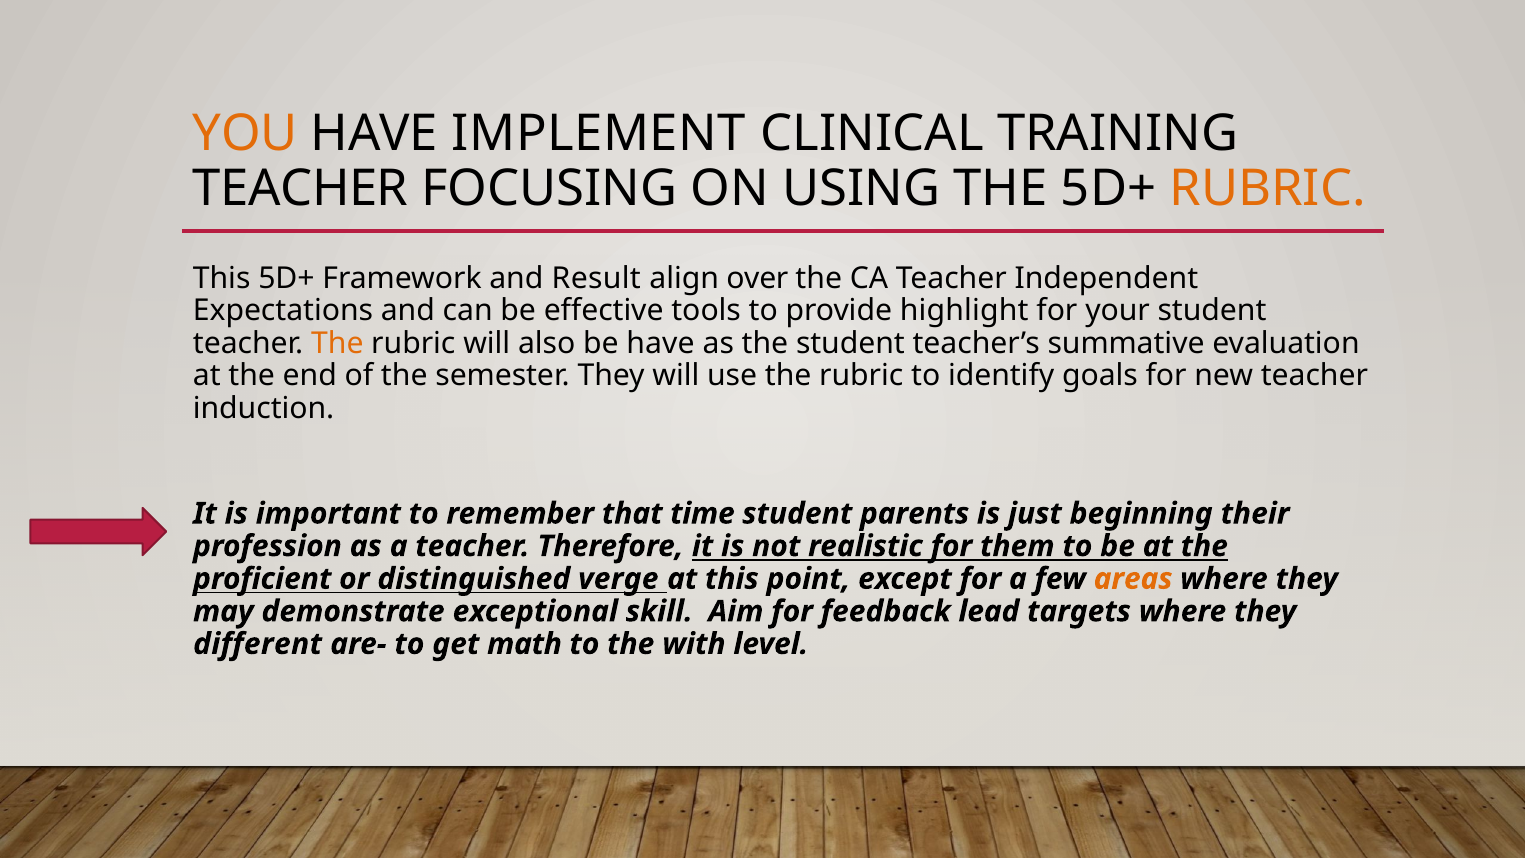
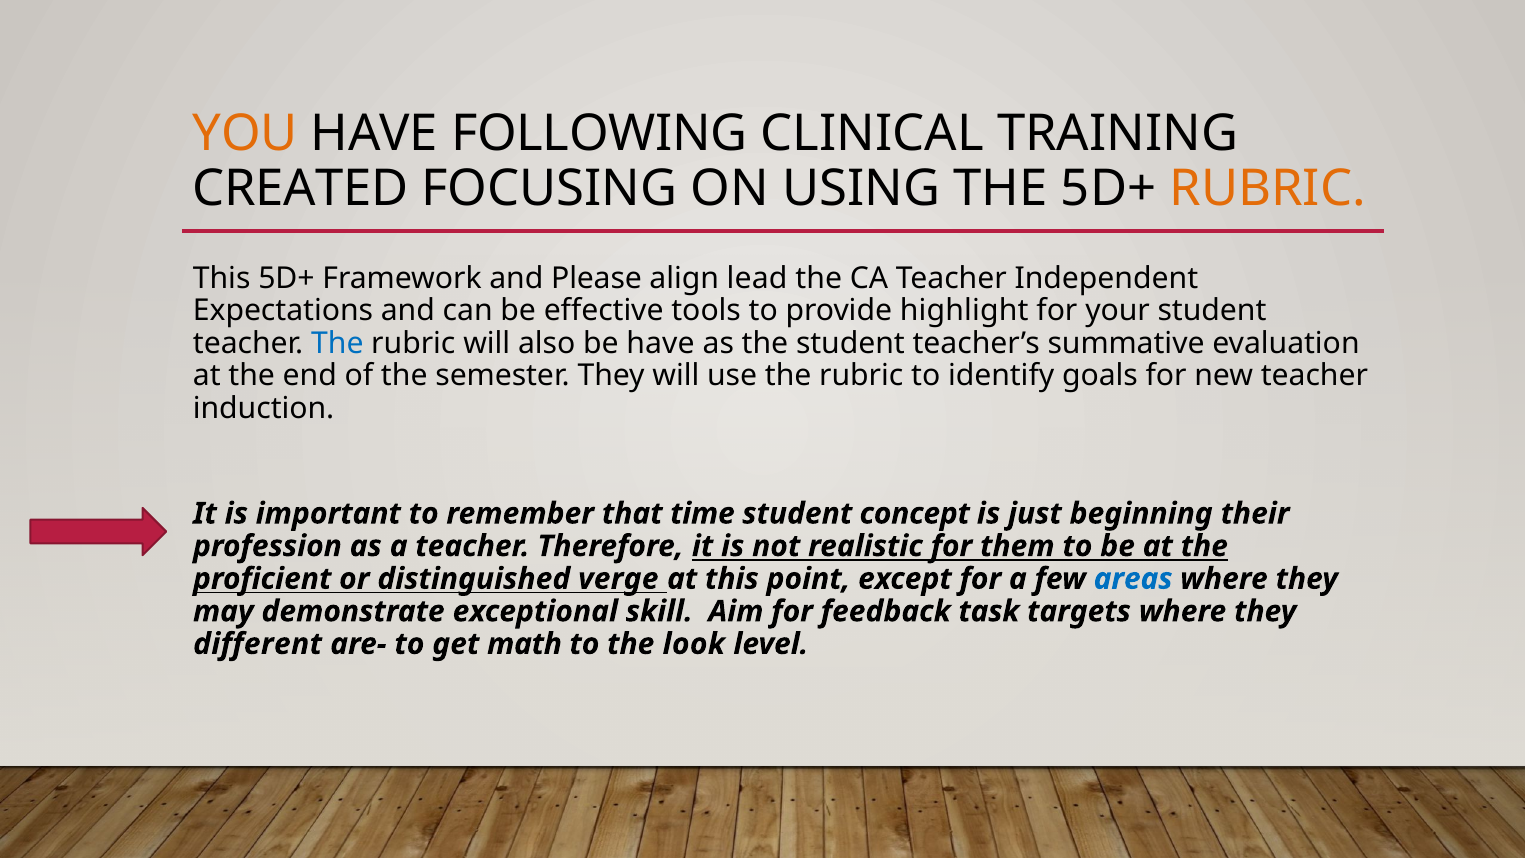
IMPLEMENT: IMPLEMENT -> FOLLOWING
TEACHER at (301, 188): TEACHER -> CREATED
Result: Result -> Please
over: over -> lead
The at (337, 343) colour: orange -> blue
parents: parents -> concept
areas colour: orange -> blue
lead: lead -> task
with: with -> look
